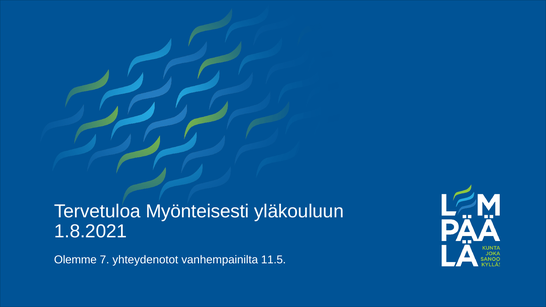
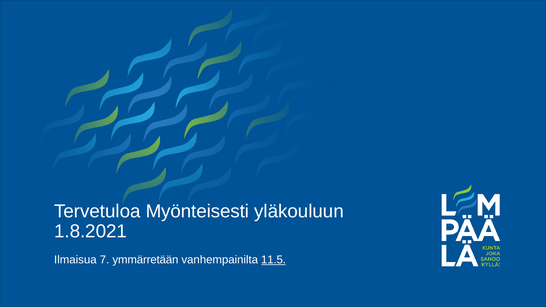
Olemme: Olemme -> Ilmaisua
yhteydenotot: yhteydenotot -> ymmärretään
11.5 underline: none -> present
